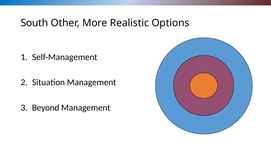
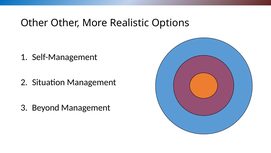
South at (34, 23): South -> Other
